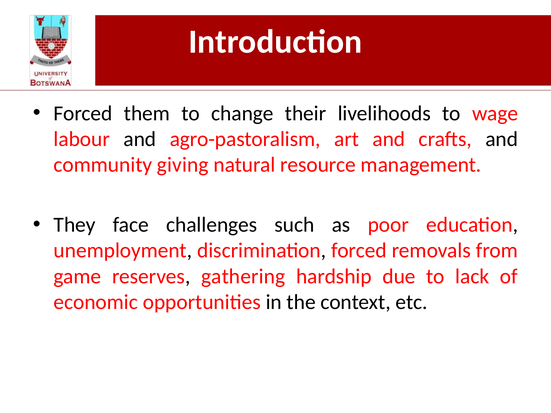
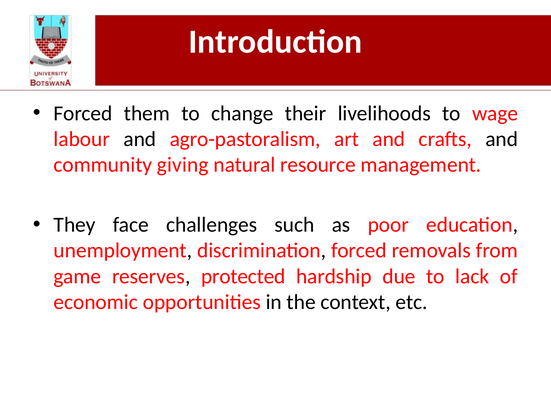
gathering: gathering -> protected
